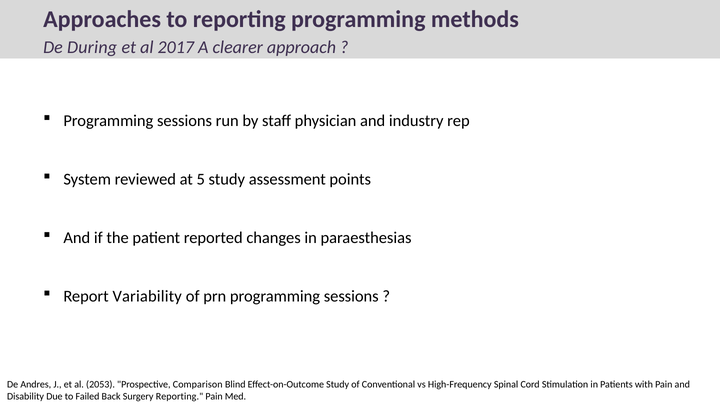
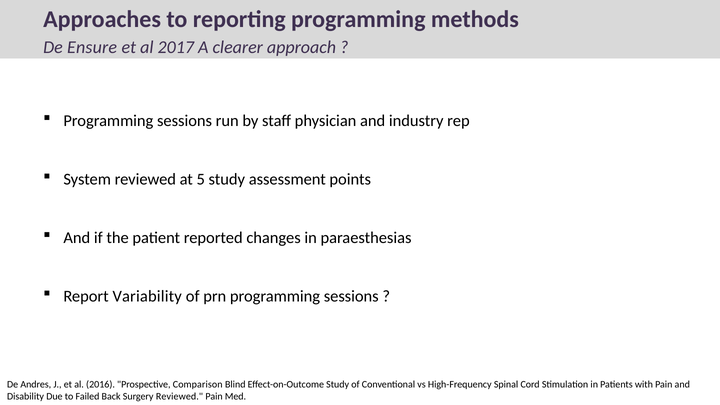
During: During -> Ensure
2053: 2053 -> 2016
Surgery Reporting: Reporting -> Reviewed
